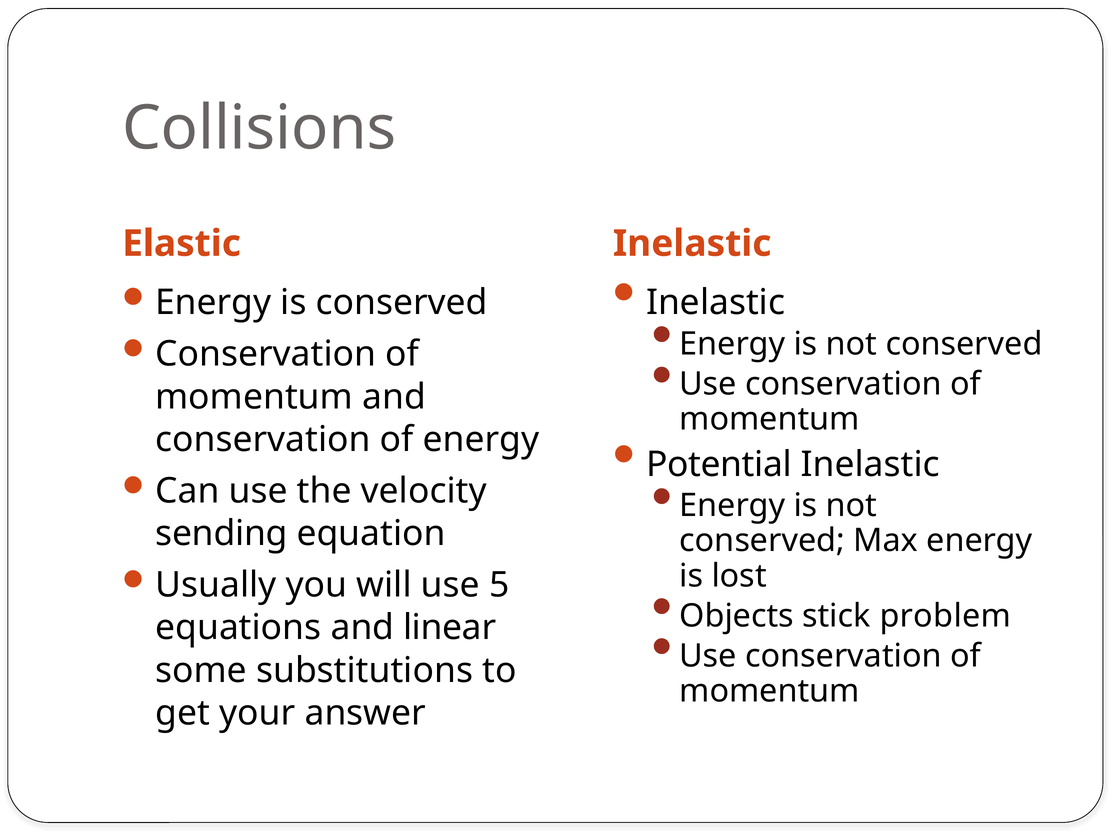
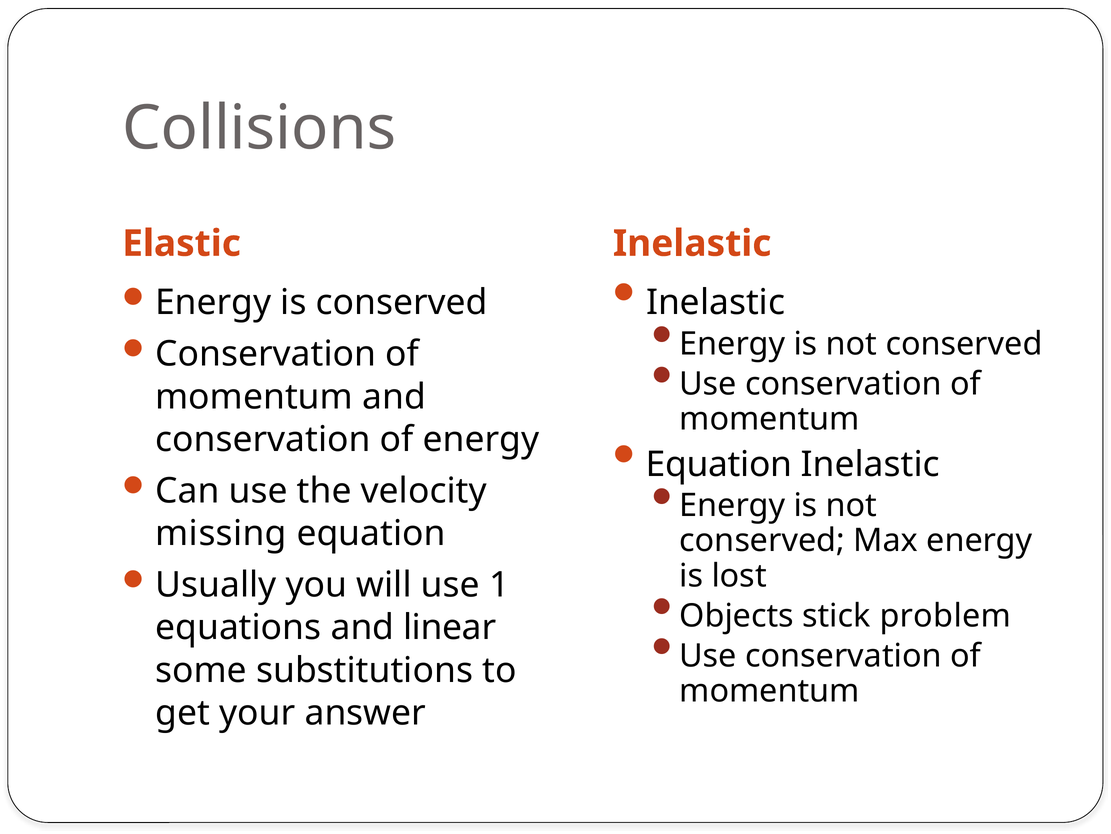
Potential at (719, 464): Potential -> Equation
sending: sending -> missing
5: 5 -> 1
